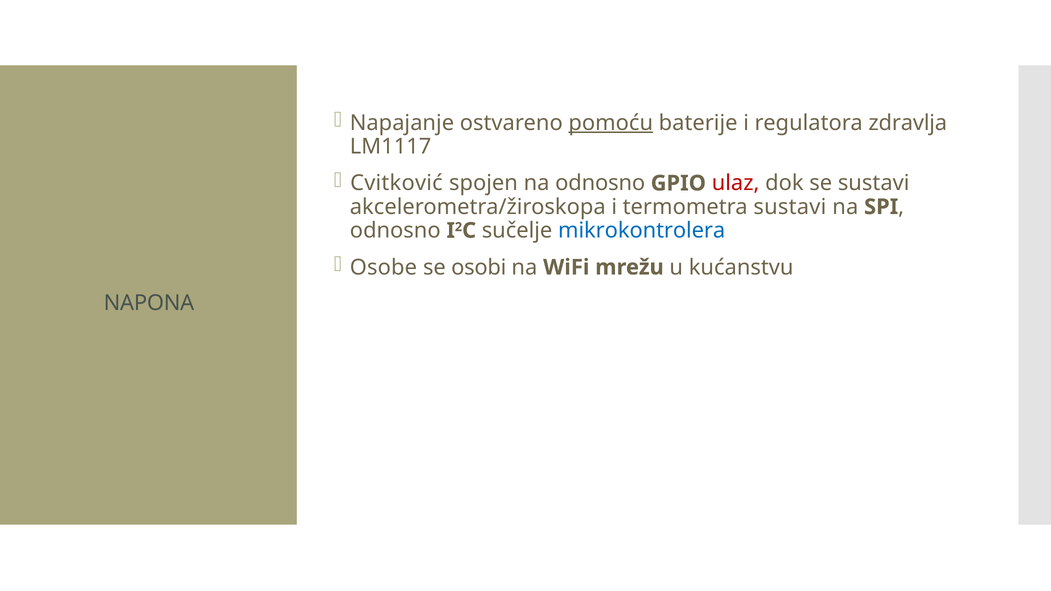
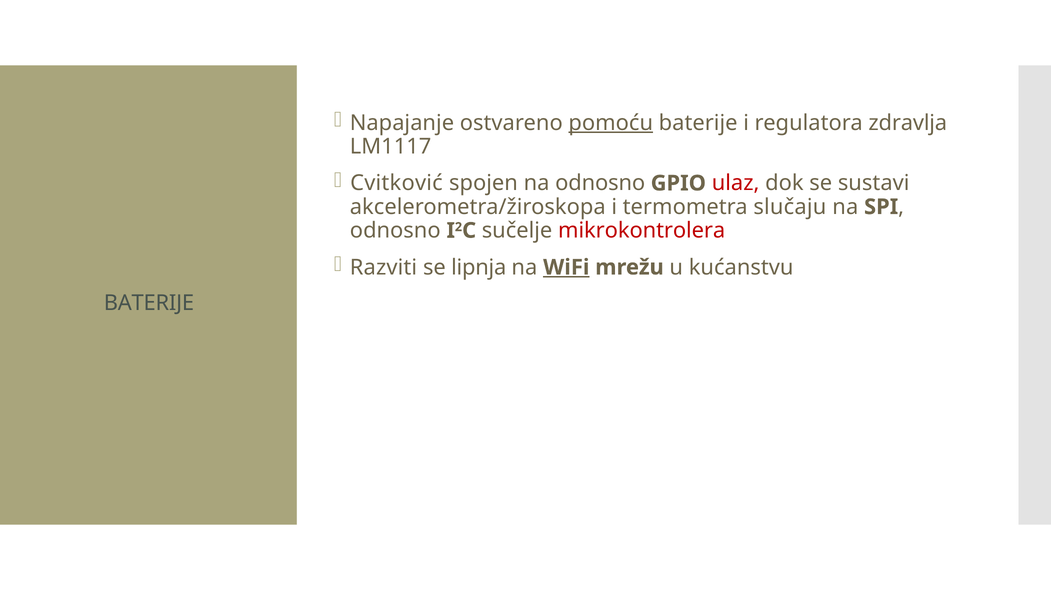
termometra sustavi: sustavi -> slučaju
mikrokontrolera colour: blue -> red
Osobe: Osobe -> Razviti
osobi: osobi -> lipnja
WiFi underline: none -> present
NAPONA at (149, 303): NAPONA -> BATERIJE
